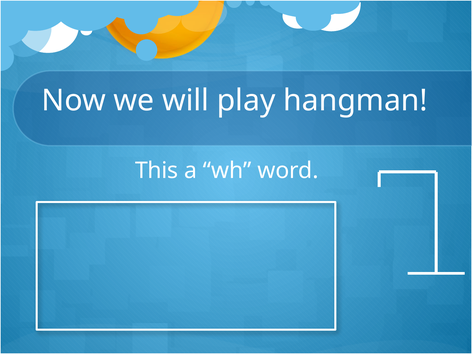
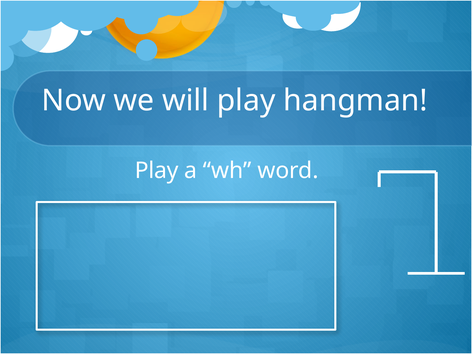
This at (157, 171): This -> Play
